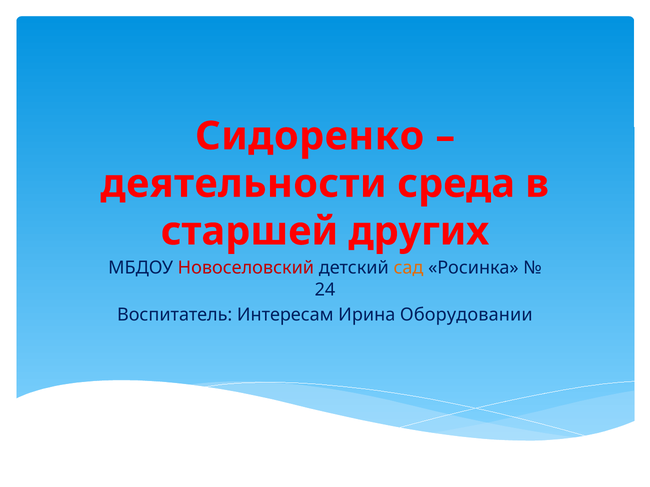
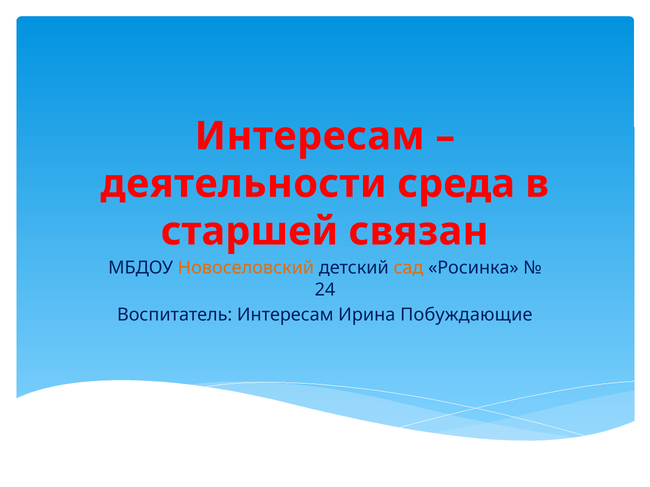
Сидоренко at (310, 136): Сидоренко -> Интересам
других: других -> связан
Новоселовский colour: red -> orange
Оборудовании: Оборудовании -> Побуждающие
